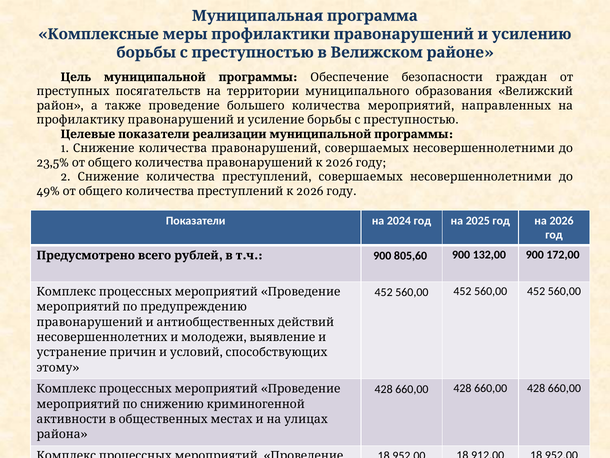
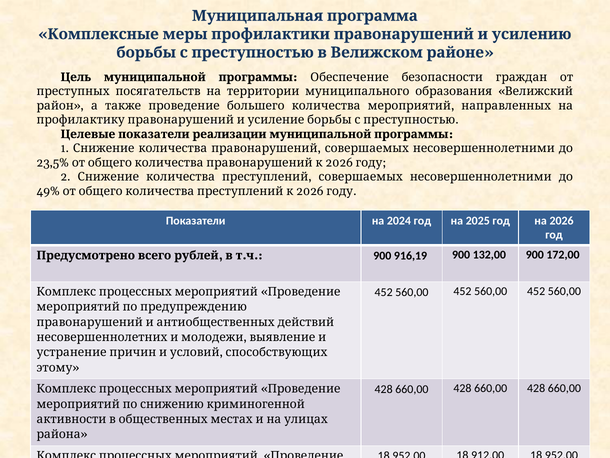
805,60: 805,60 -> 916,19
